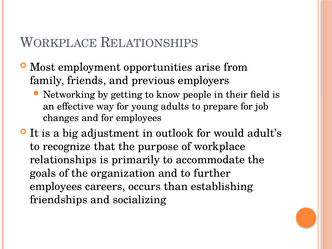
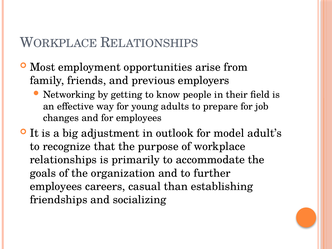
would: would -> model
occurs: occurs -> casual
